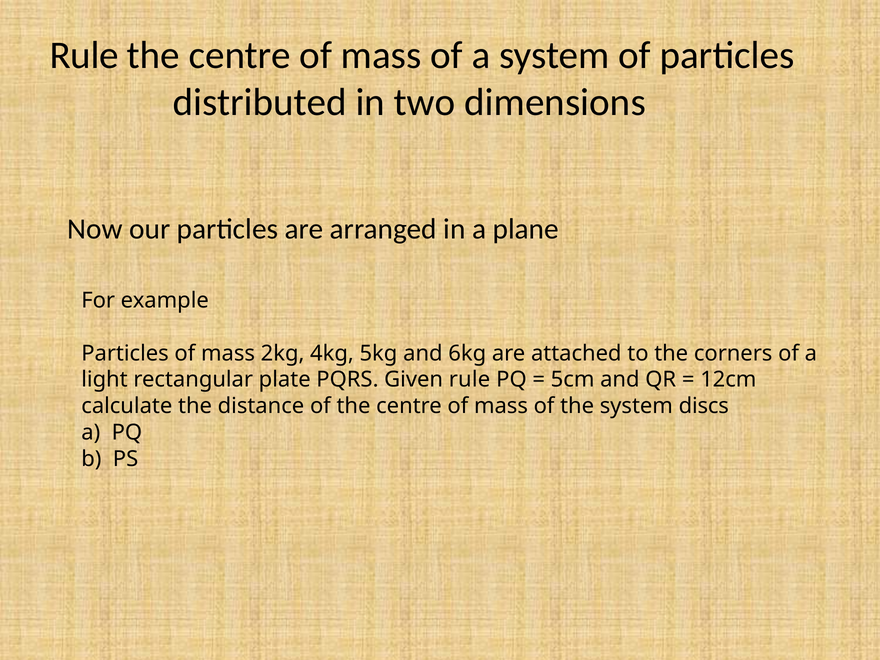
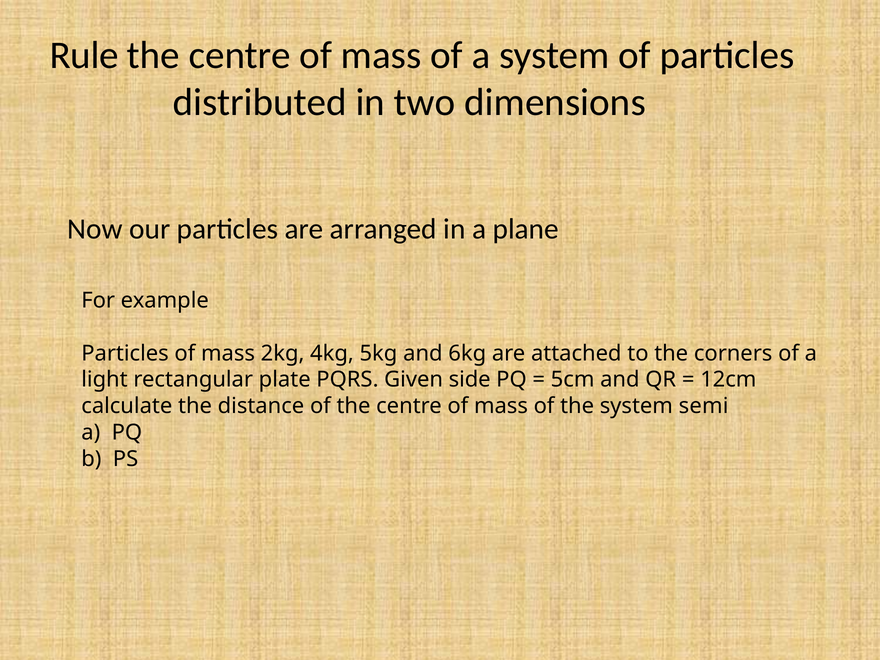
Given rule: rule -> side
discs: discs -> semi
